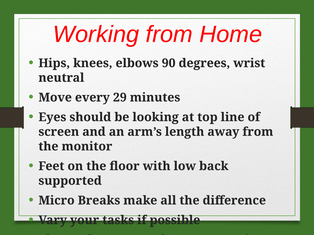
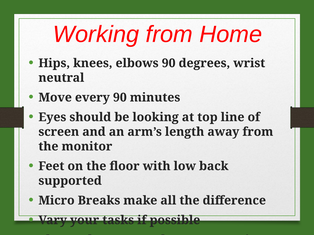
every 29: 29 -> 90
